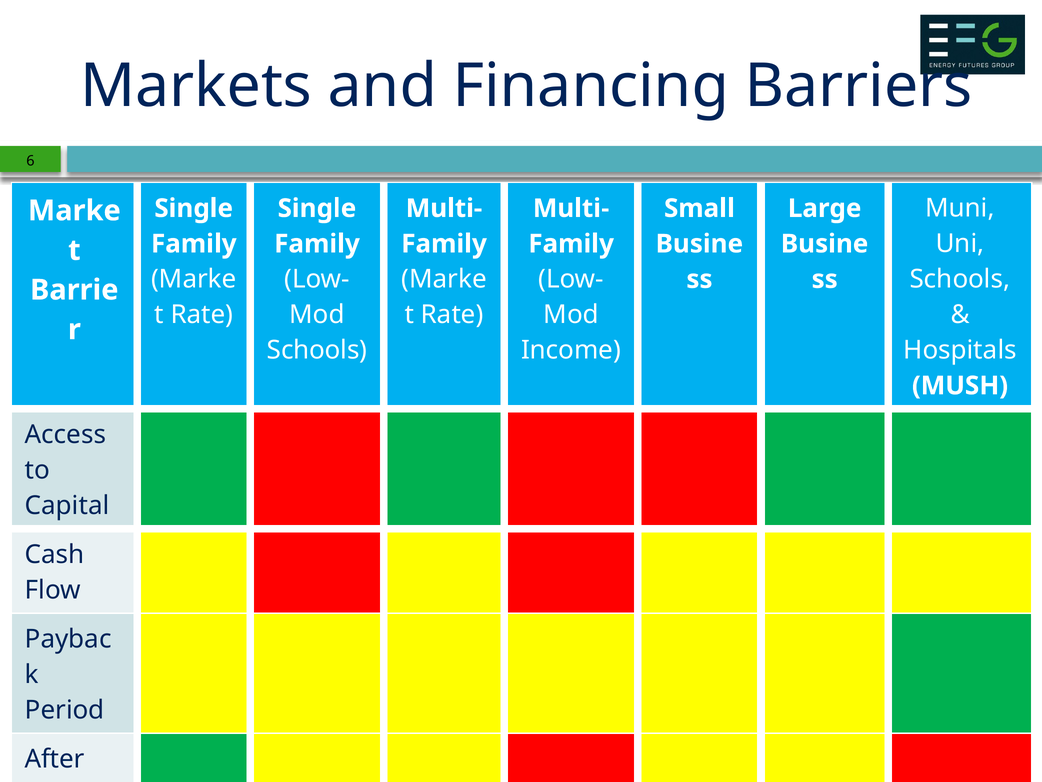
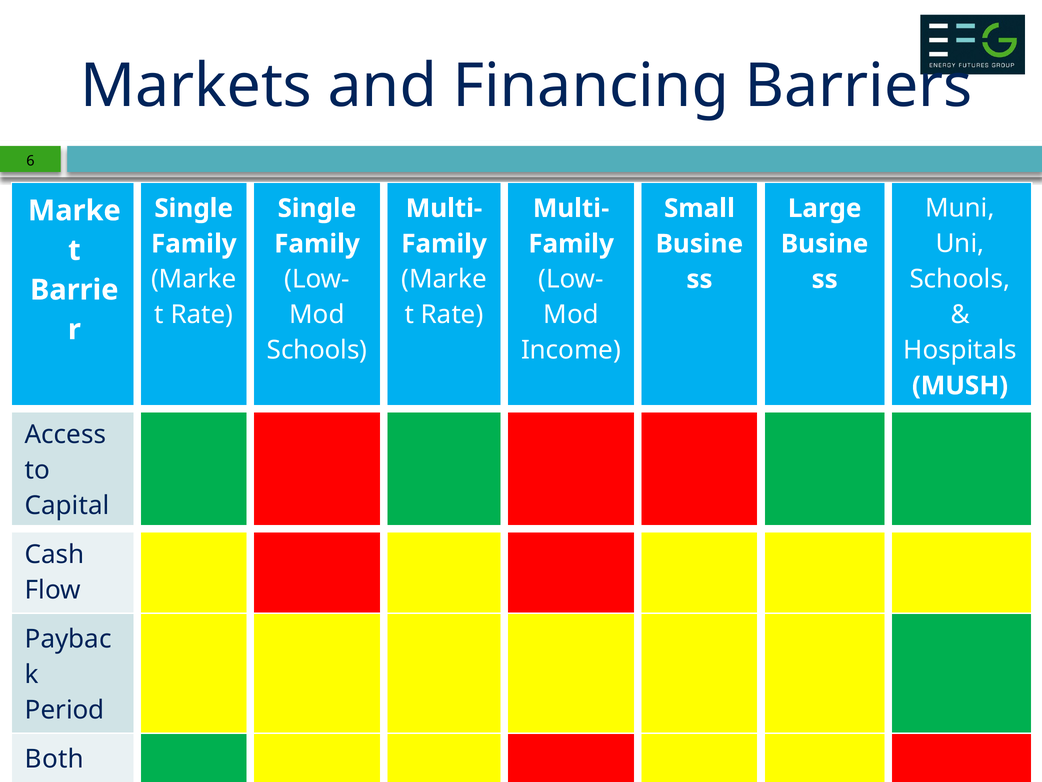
After: After -> Both
